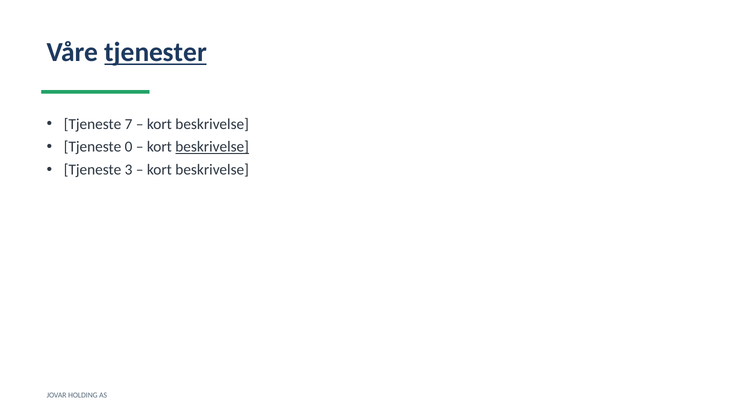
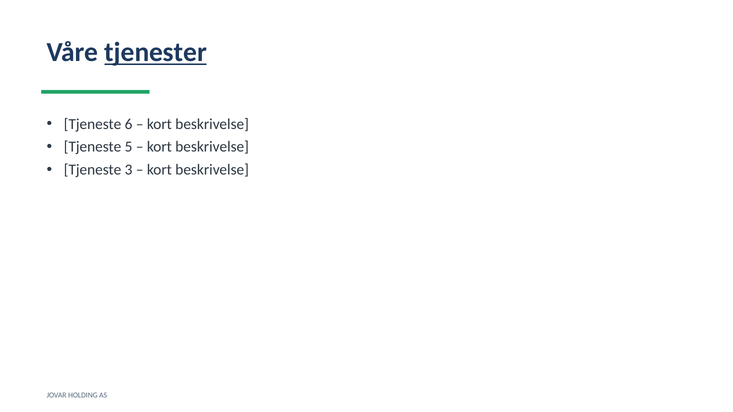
7: 7 -> 6
0: 0 -> 5
beskrivelse at (212, 147) underline: present -> none
